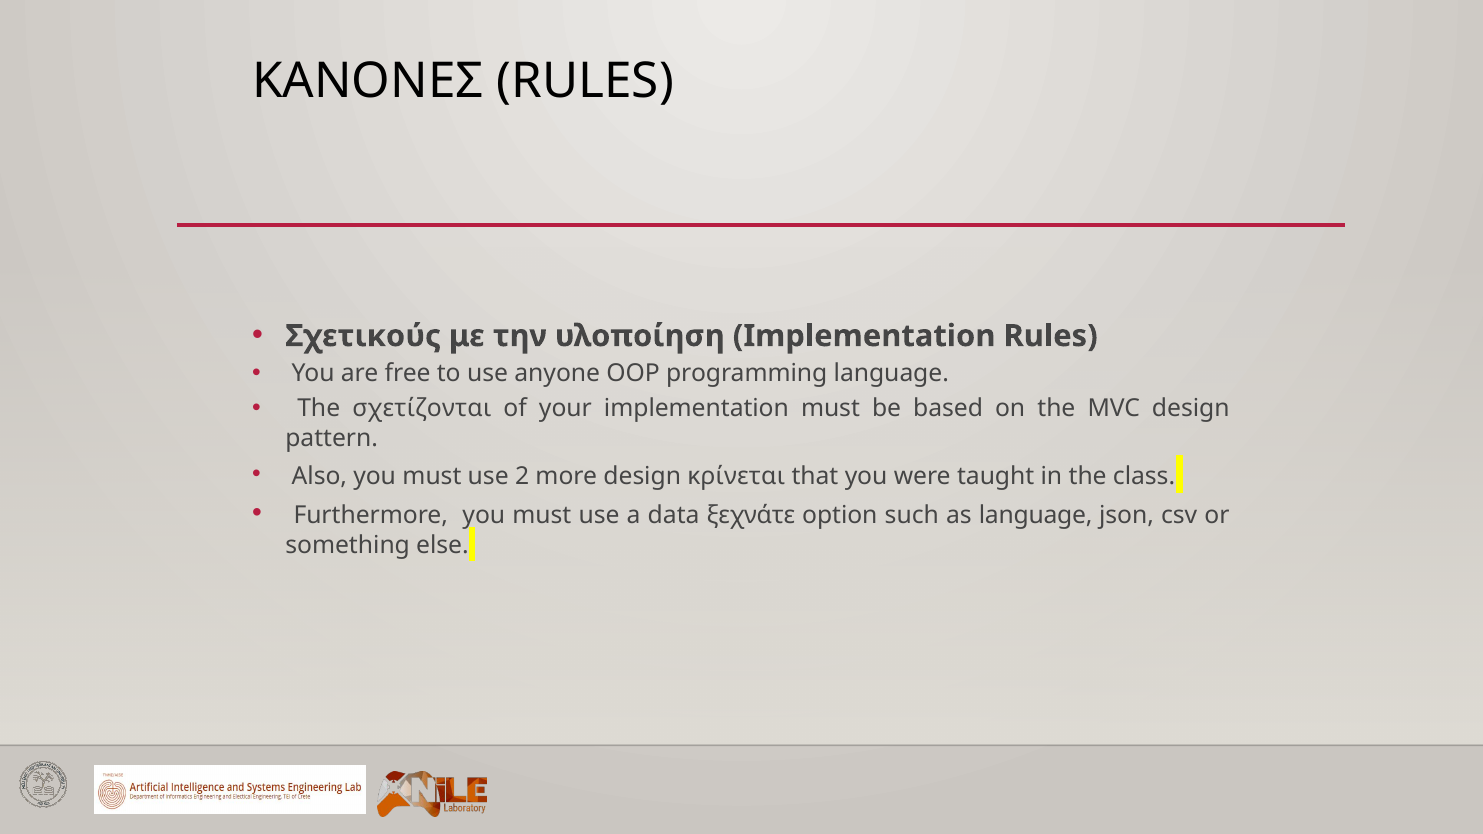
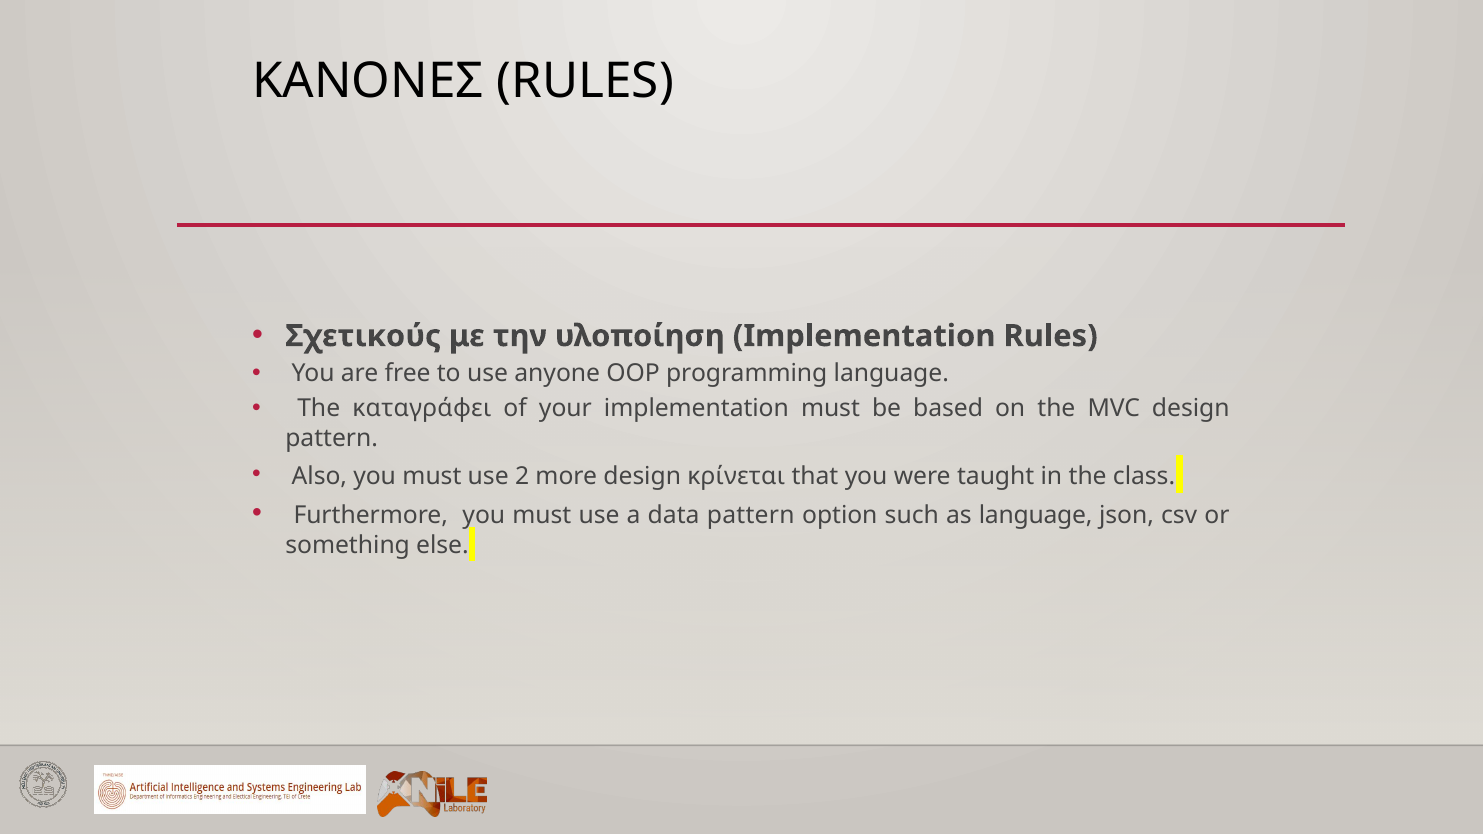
σχετίζονται: σχετίζονται -> καταγράφει
data ξεχνάτε: ξεχνάτε -> pattern
